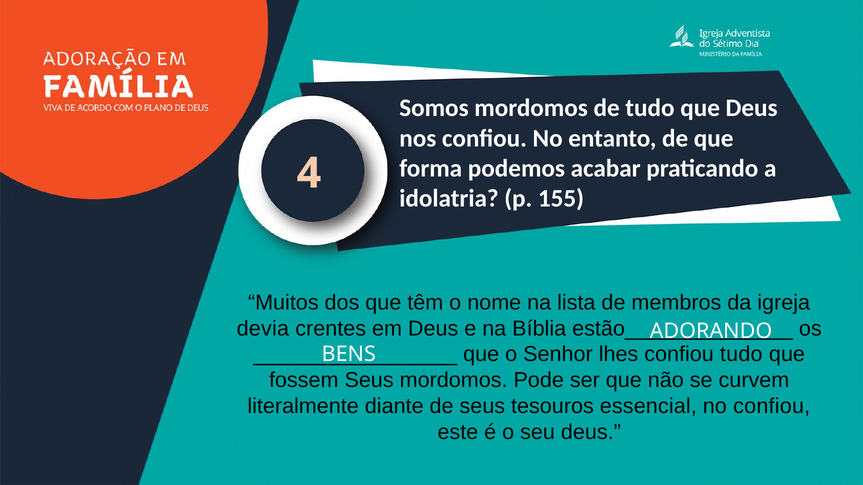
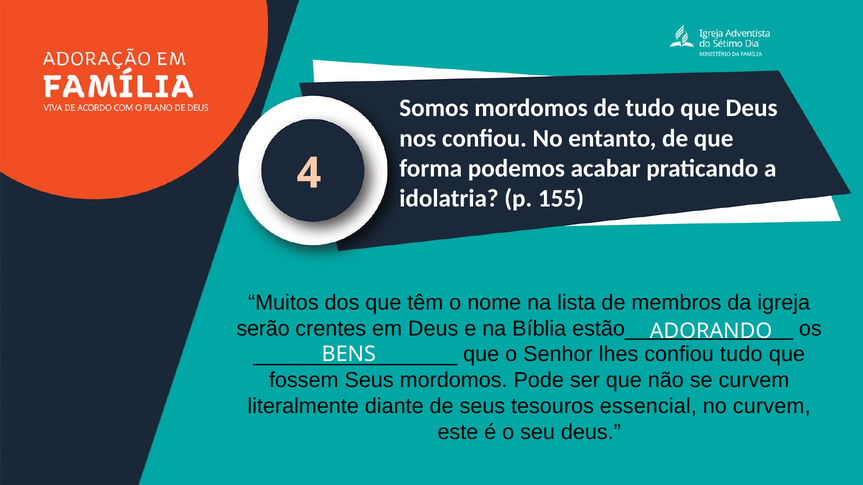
devia: devia -> serão
no confiou: confiou -> curvem
